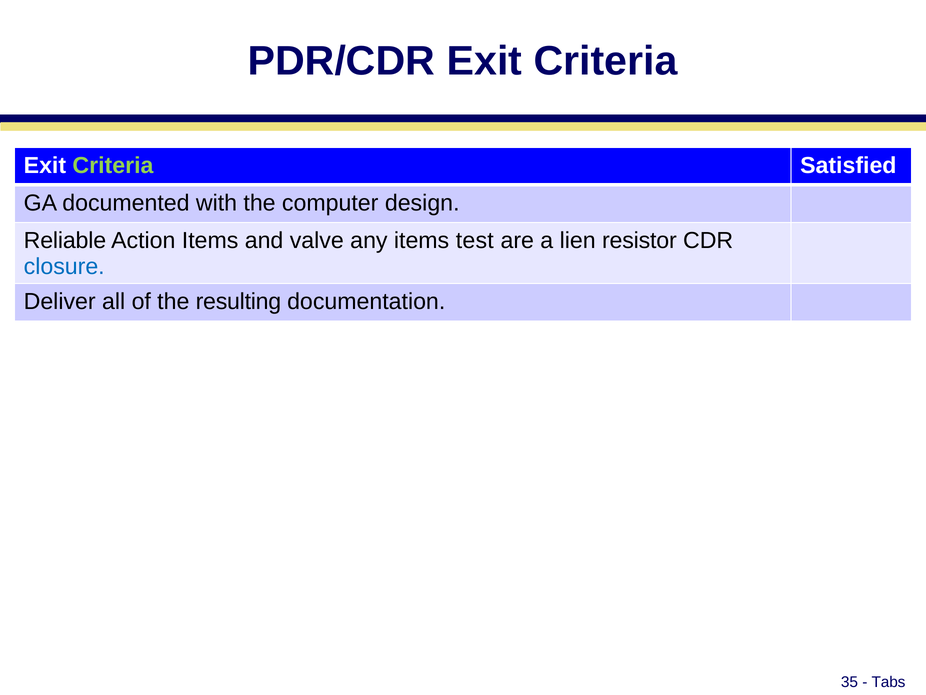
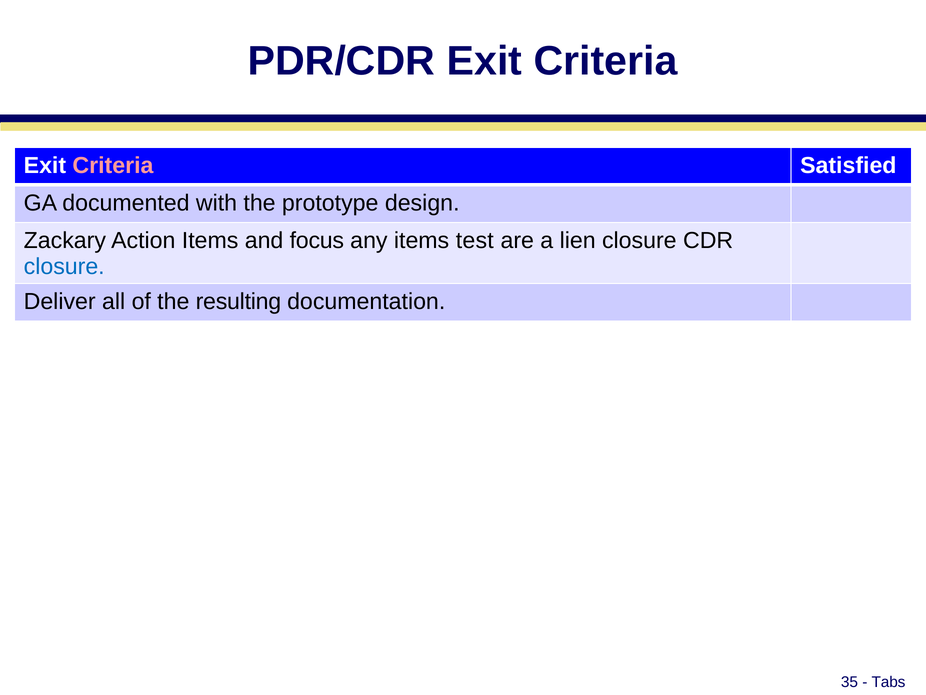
Criteria at (113, 165) colour: light green -> pink
computer: computer -> prototype
Reliable: Reliable -> Zackary
valve: valve -> focus
lien resistor: resistor -> closure
